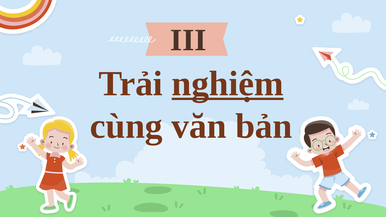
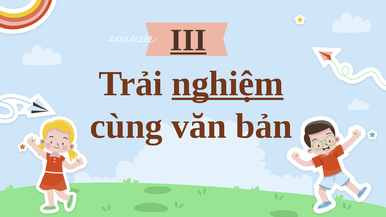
III underline: none -> present
